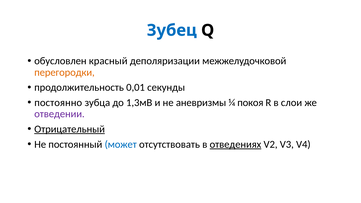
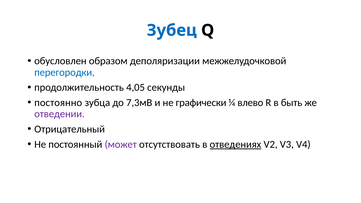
красный: красный -> образом
перегородки colour: orange -> blue
0,01: 0,01 -> 4,05
1,3мВ: 1,3мВ -> 7,3мВ
аневризмы: аневризмы -> графически
покоя: покоя -> влево
слои: слои -> быть
Отрицательный underline: present -> none
может colour: blue -> purple
